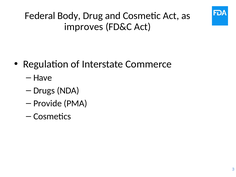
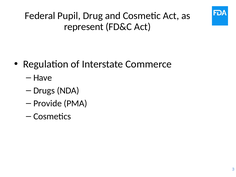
Body: Body -> Pupil
improves: improves -> represent
